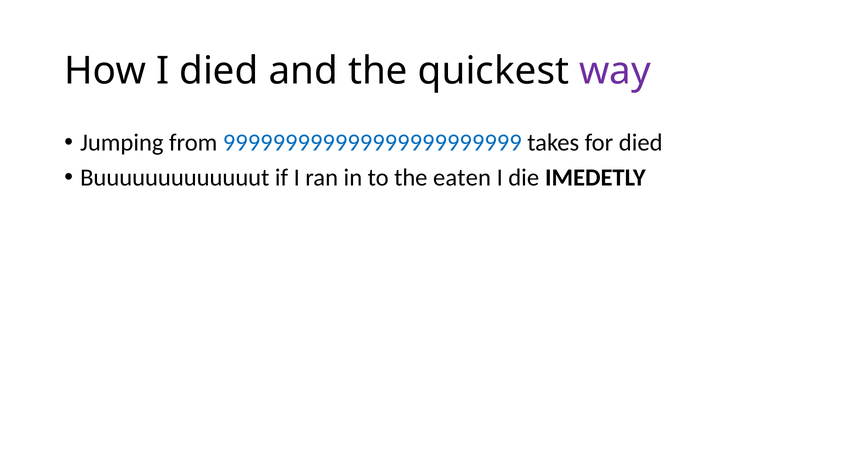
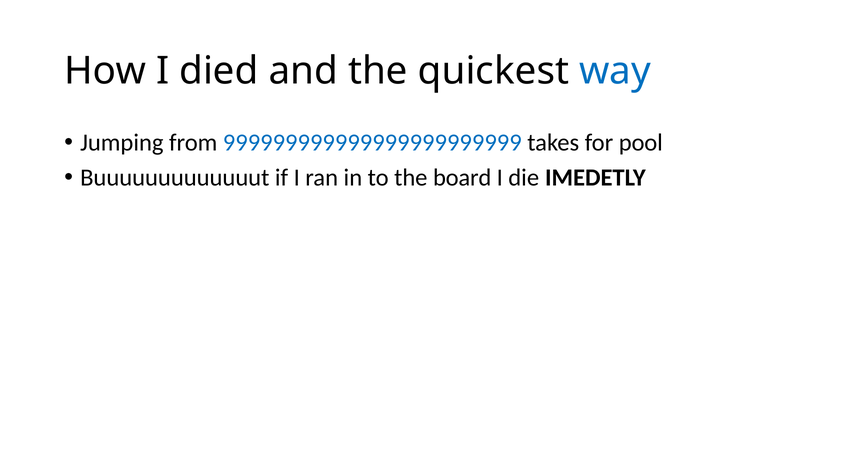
way colour: purple -> blue
for died: died -> pool
eaten: eaten -> board
